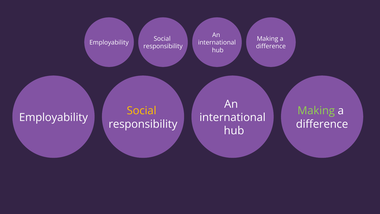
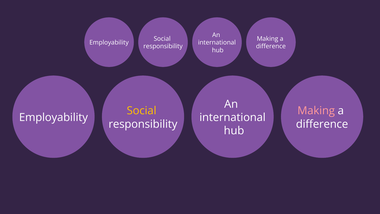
Making at (316, 111) colour: light green -> pink
